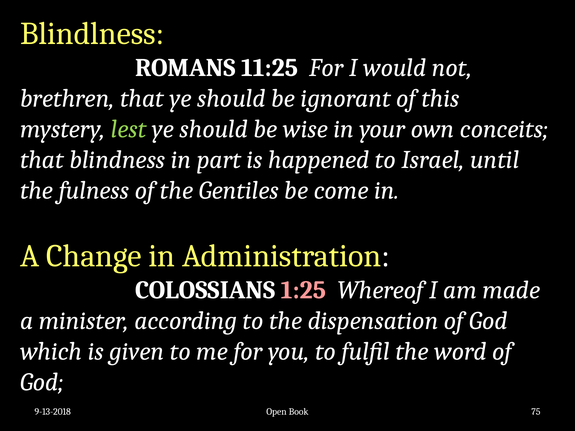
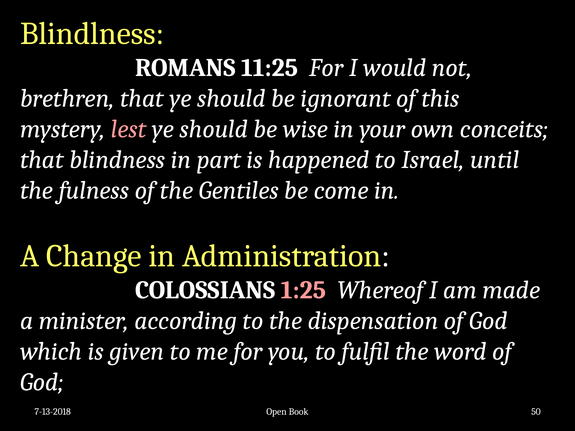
lest colour: light green -> pink
9-13-2018: 9-13-2018 -> 7-13-2018
75: 75 -> 50
